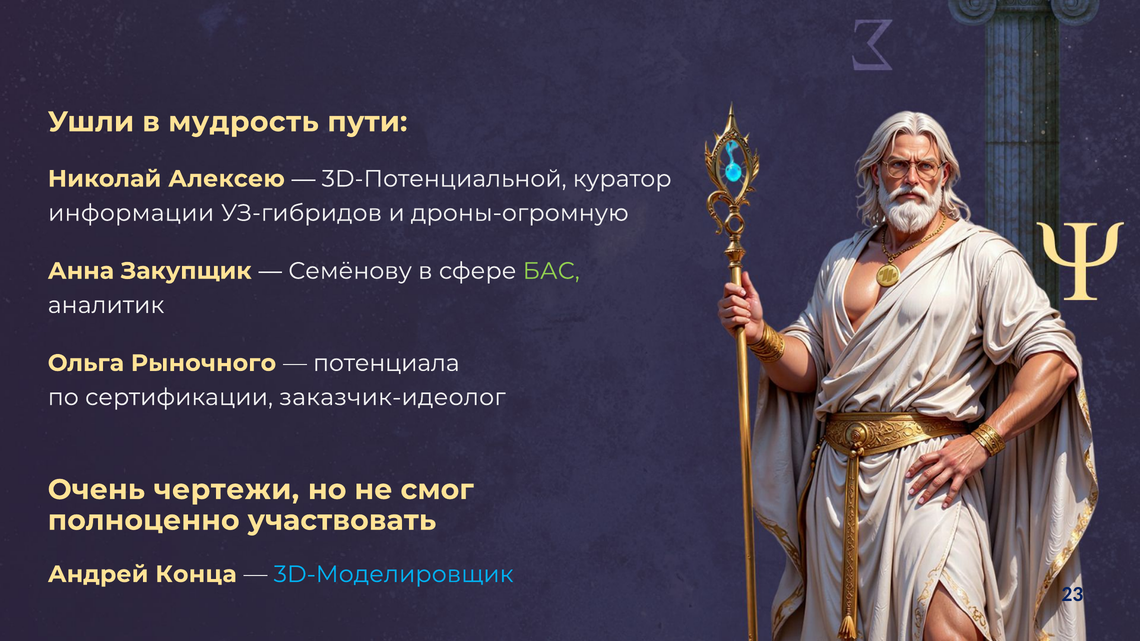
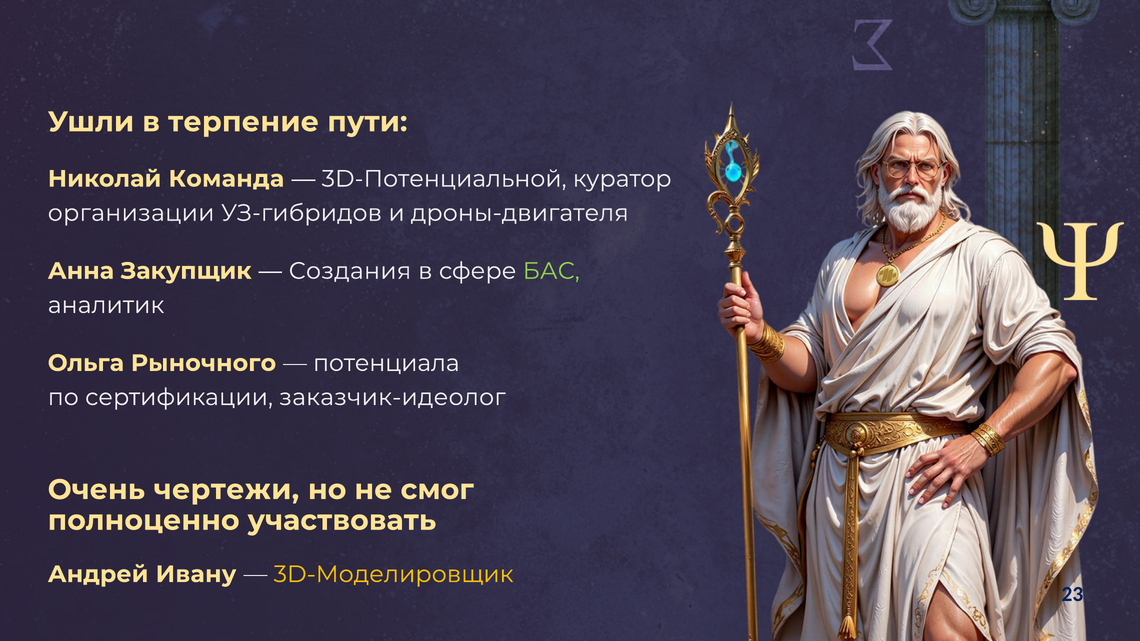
мудрость: мудрость -> терпение
Алексею: Алексею -> Команда
информации: информации -> организации
дроны-огромную: дроны-огромную -> дроны-двигателя
Семёнову: Семёнову -> Создания
Конца: Конца -> Ивану
3D-Моделировщик colour: light blue -> yellow
